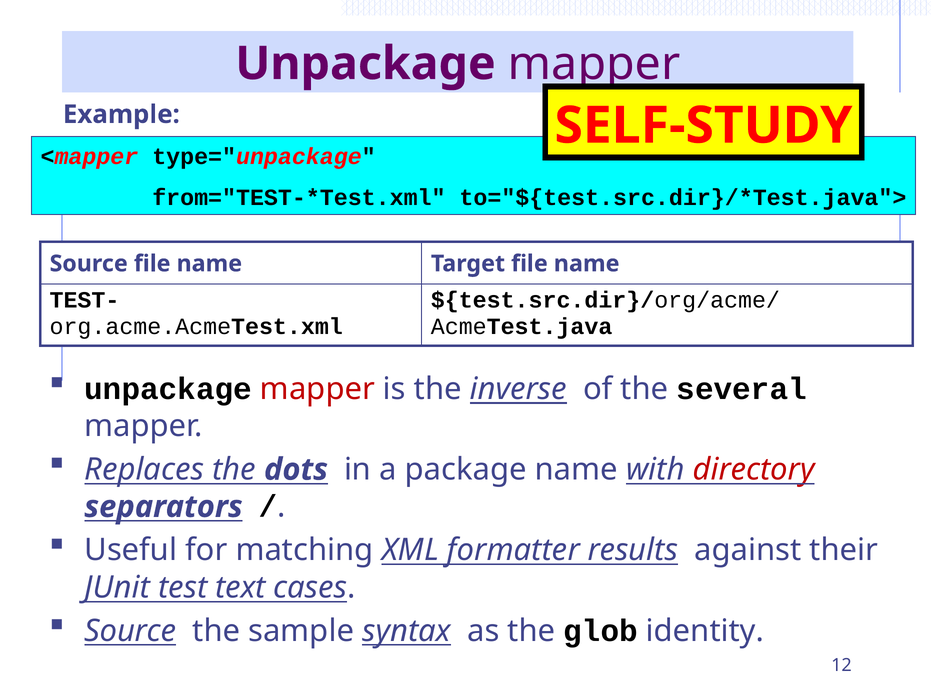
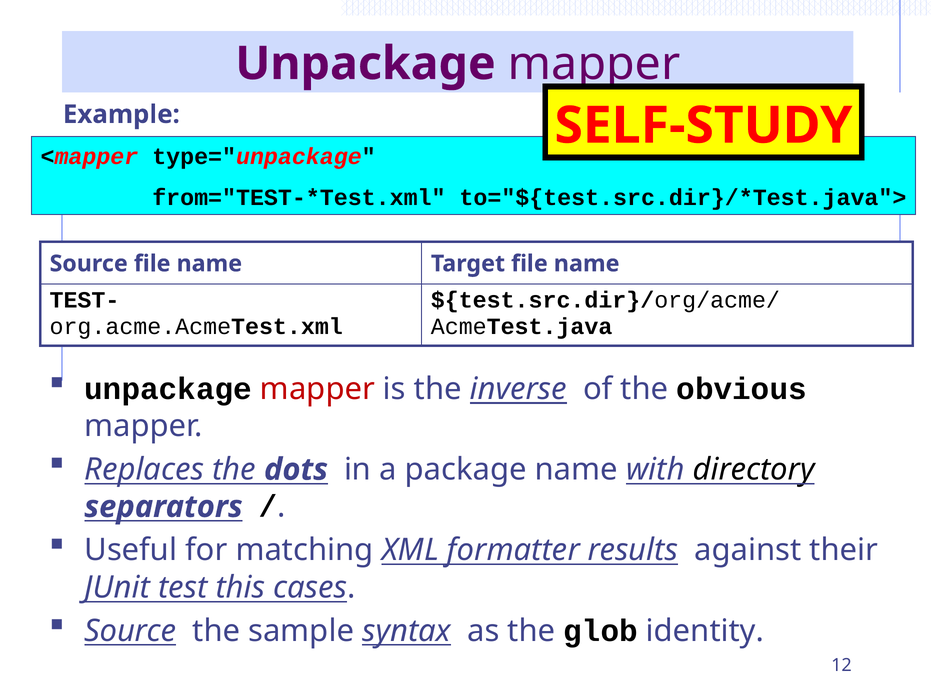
several: several -> obvious
directory colour: red -> black
text: text -> this
